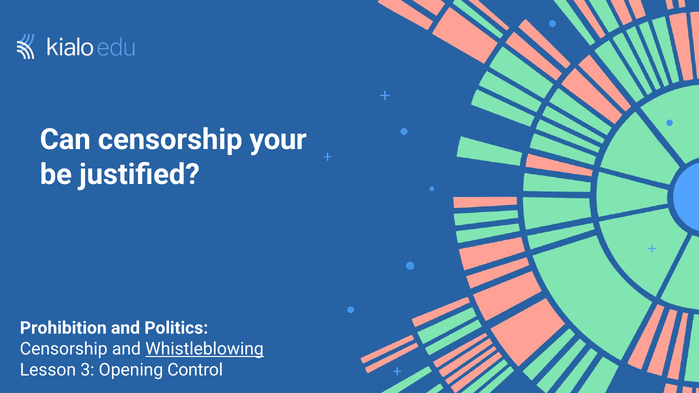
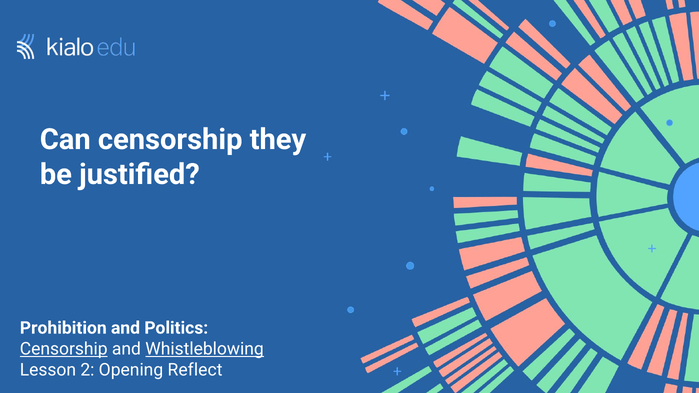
your: your -> they
Censorship at (64, 349) underline: none -> present
3: 3 -> 2
Control: Control -> Reflect
